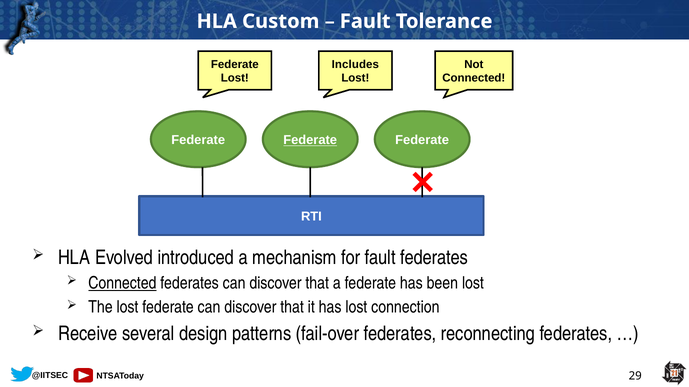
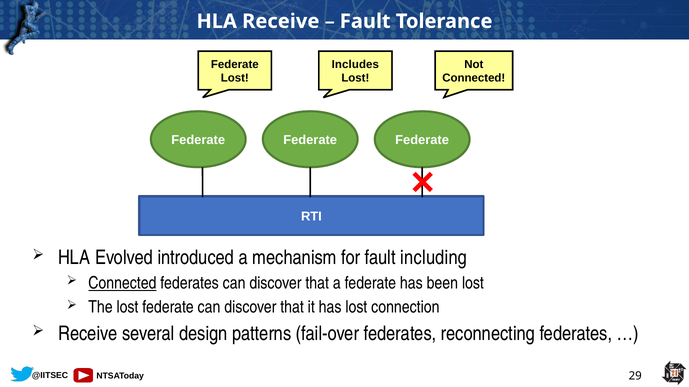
HLA Custom: Custom -> Receive
Federate at (310, 140) underline: present -> none
fault federates: federates -> including
